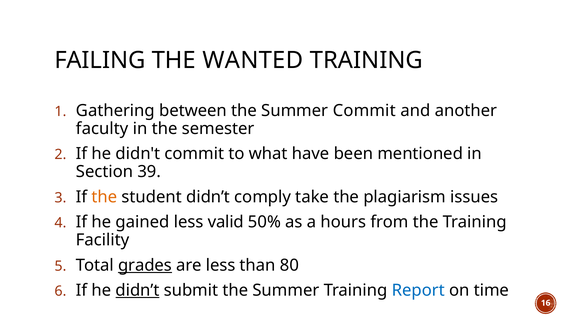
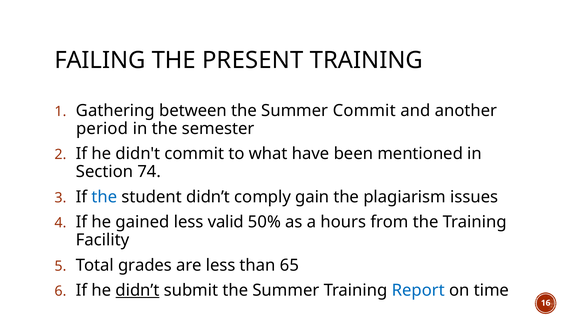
WANTED: WANTED -> PRESENT
faculty: faculty -> period
39: 39 -> 74
the at (104, 197) colour: orange -> blue
take: take -> gain
grades underline: present -> none
80: 80 -> 65
